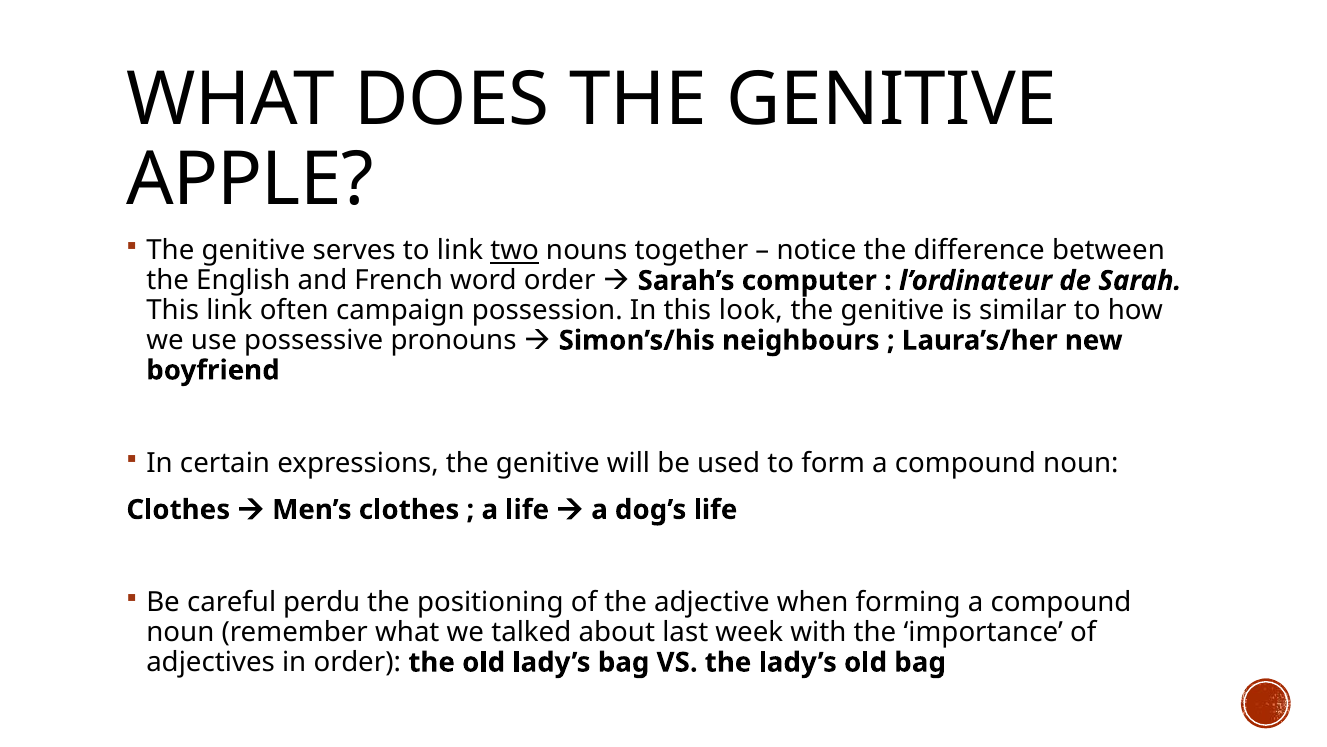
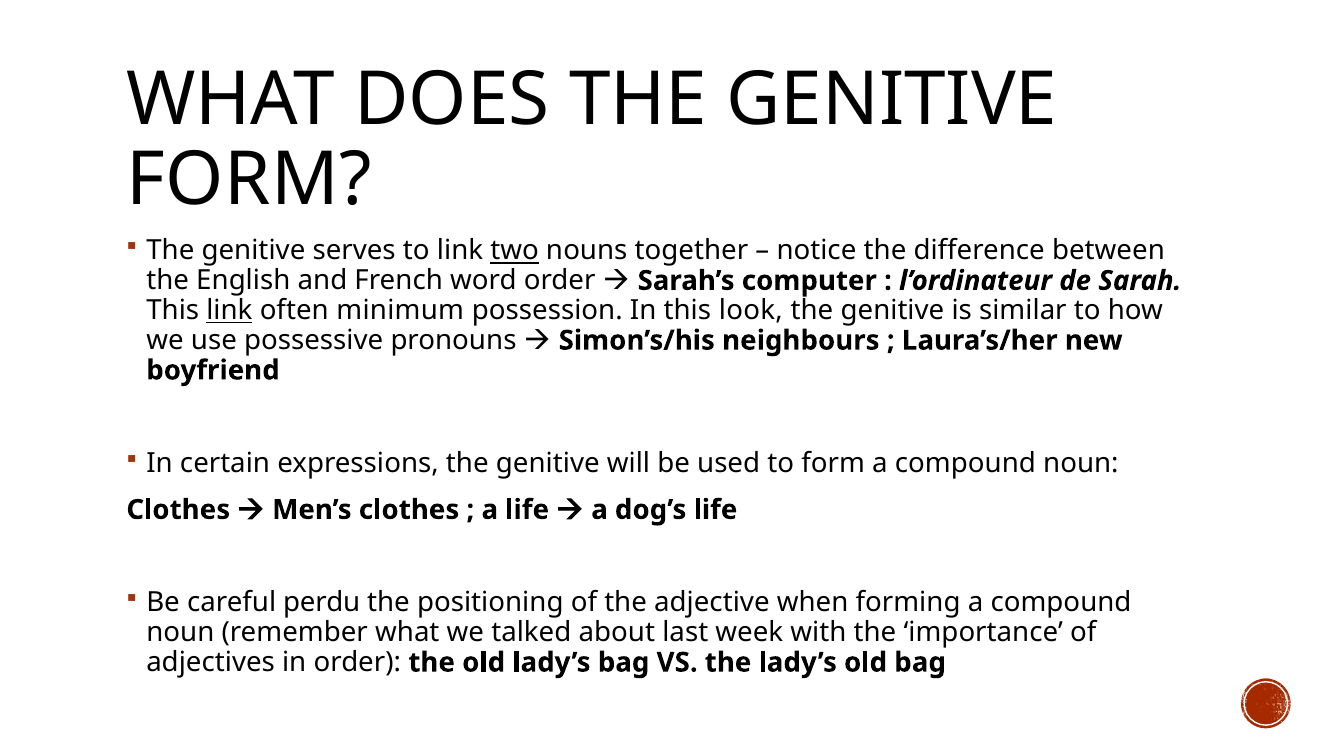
APPLE at (250, 180): APPLE -> FORM
link at (229, 310) underline: none -> present
campaign: campaign -> minimum
